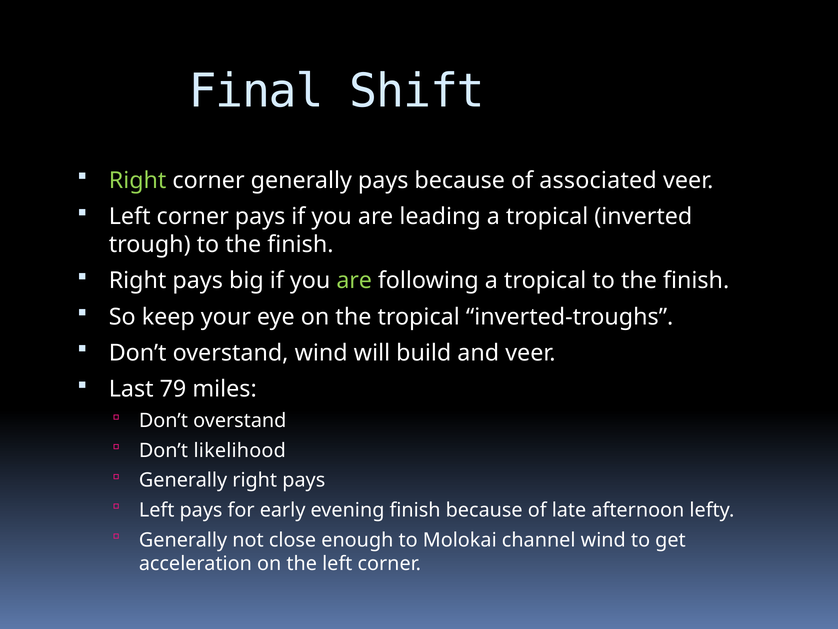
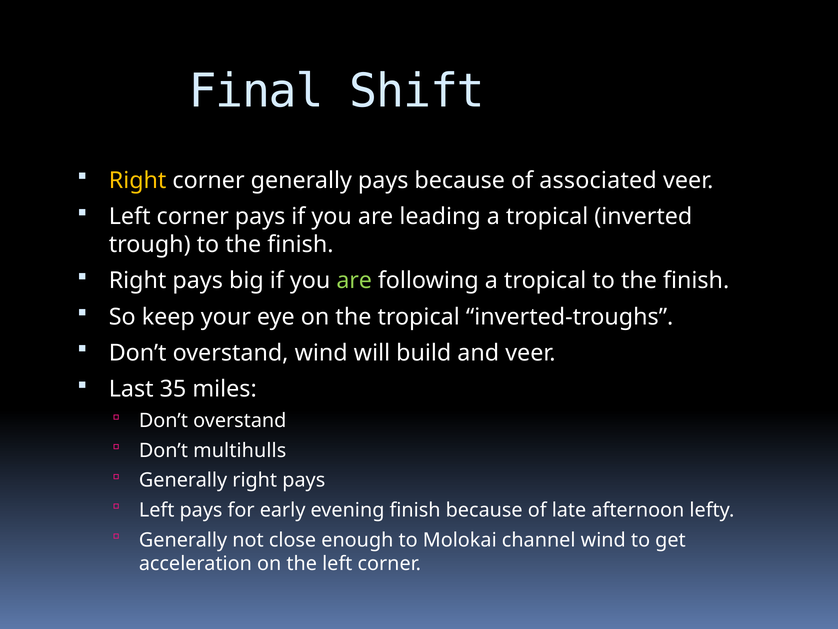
Right at (138, 180) colour: light green -> yellow
79: 79 -> 35
likelihood: likelihood -> multihulls
